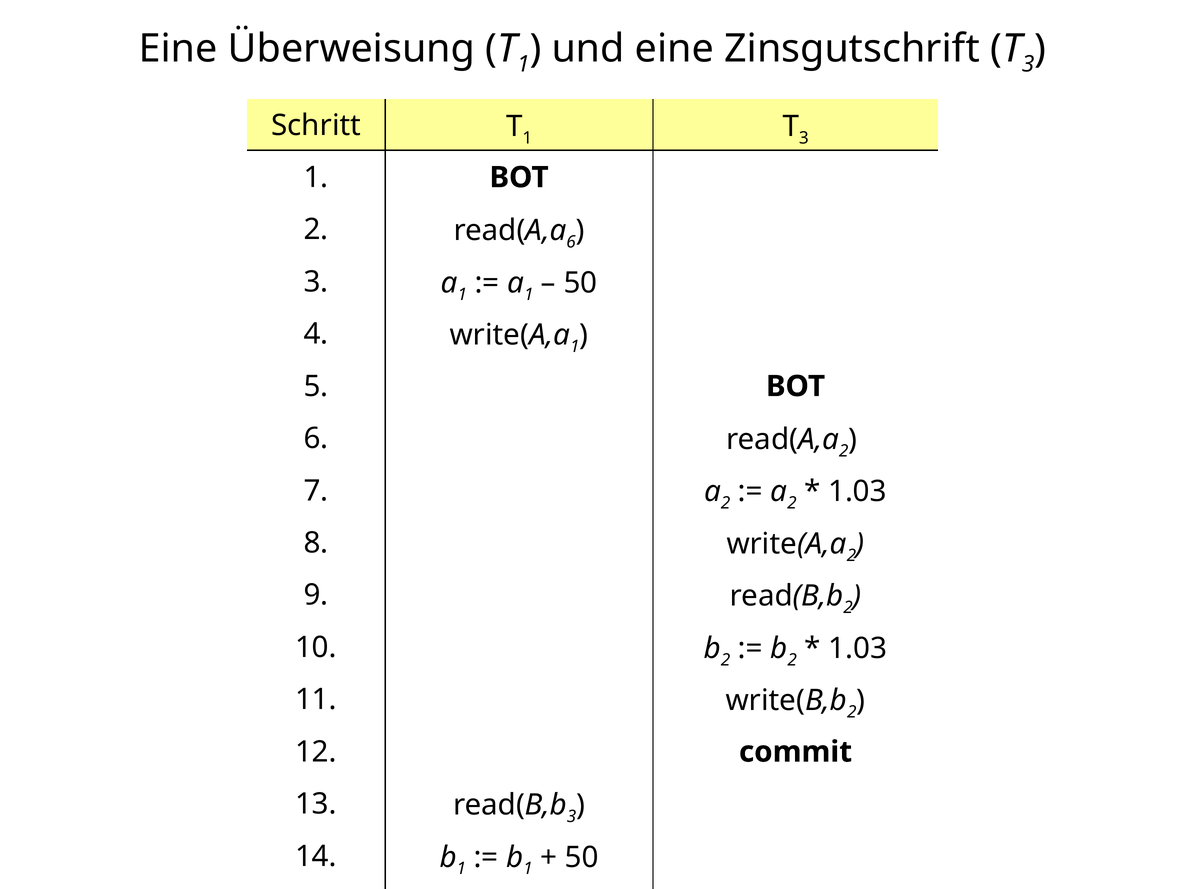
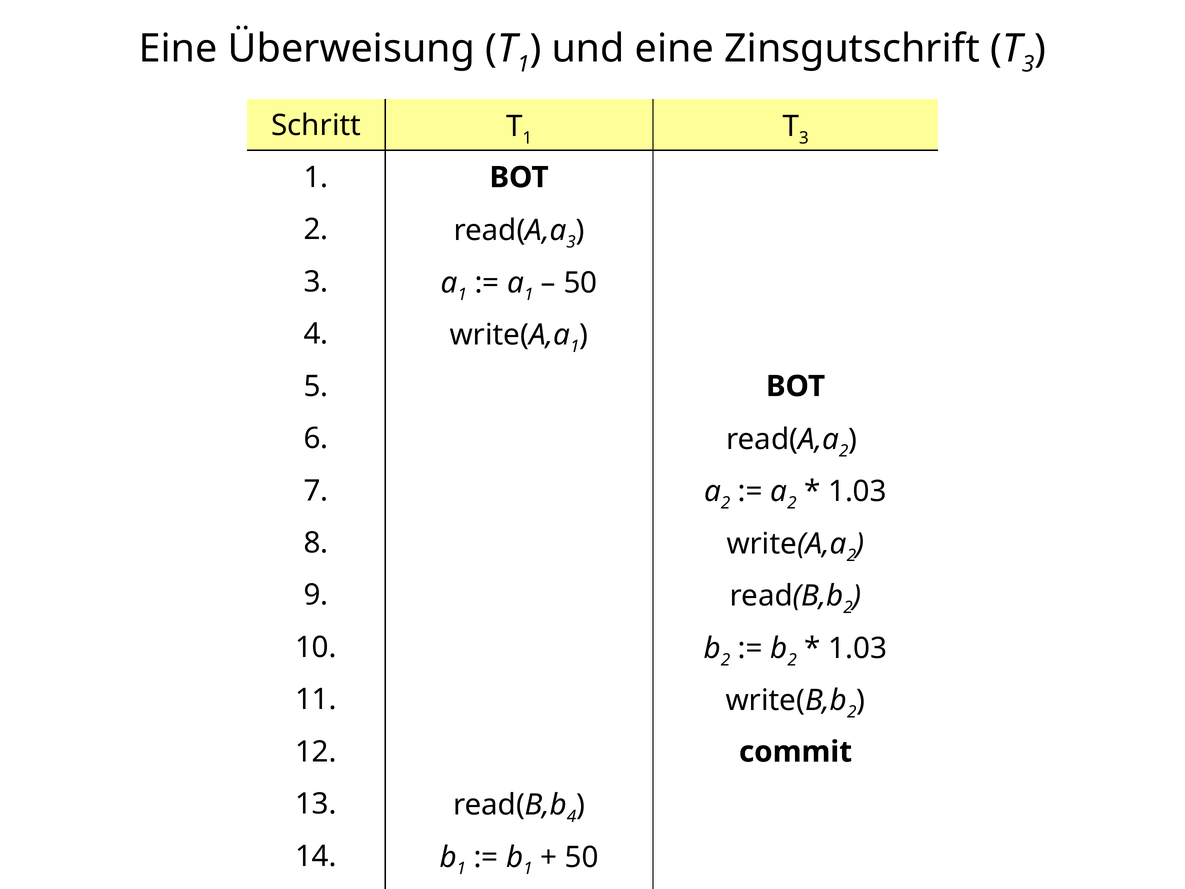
6 at (571, 242): 6 -> 3
3 at (572, 816): 3 -> 4
